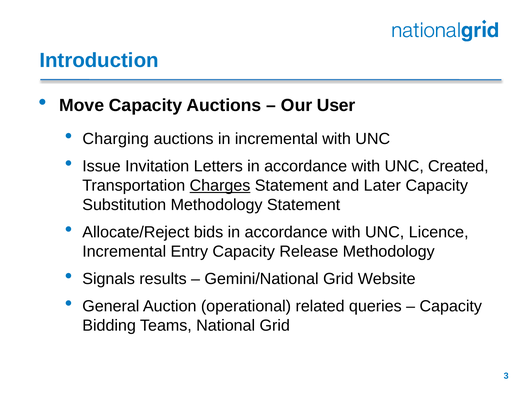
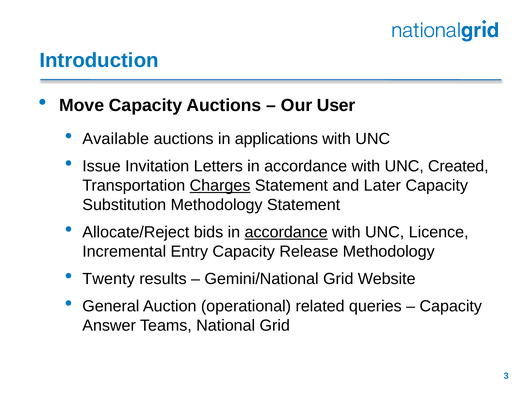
Charging: Charging -> Available
in incremental: incremental -> applications
accordance at (286, 232) underline: none -> present
Signals: Signals -> Twenty
Bidding: Bidding -> Answer
